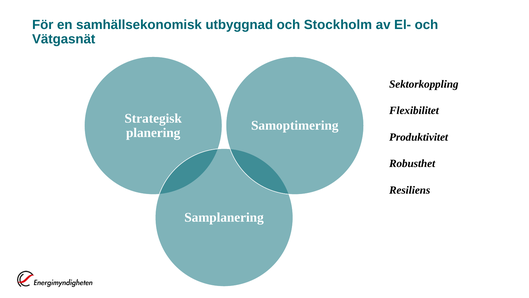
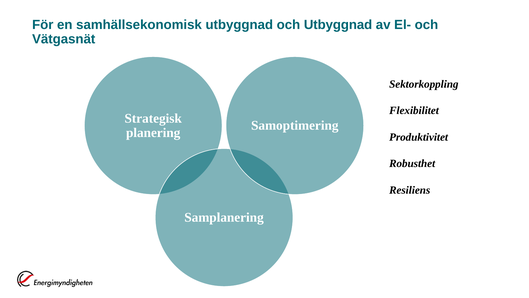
och Stockholm: Stockholm -> Utbyggnad
